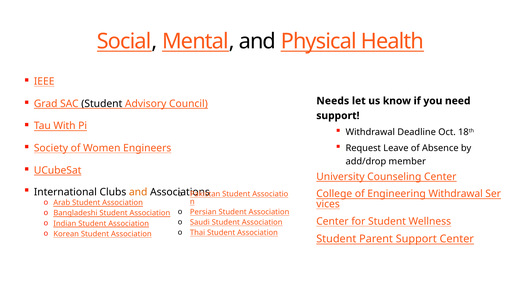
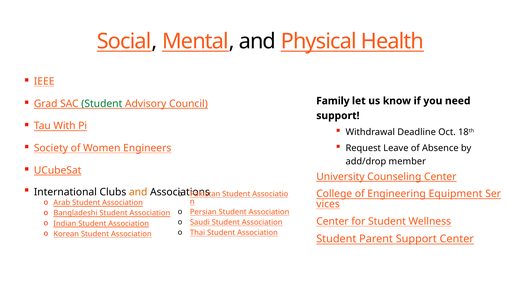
Student at (102, 104) colour: black -> green
Needs: Needs -> Family
Engineering Withdrawal: Withdrawal -> Equipment
